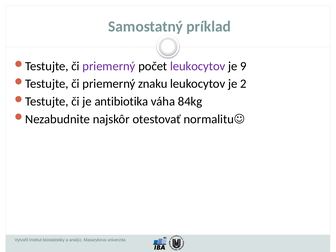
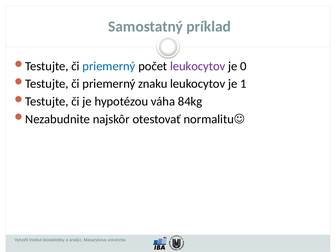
priemerný at (109, 66) colour: purple -> blue
9: 9 -> 0
2: 2 -> 1
antibiotika: antibiotika -> hypotézou
